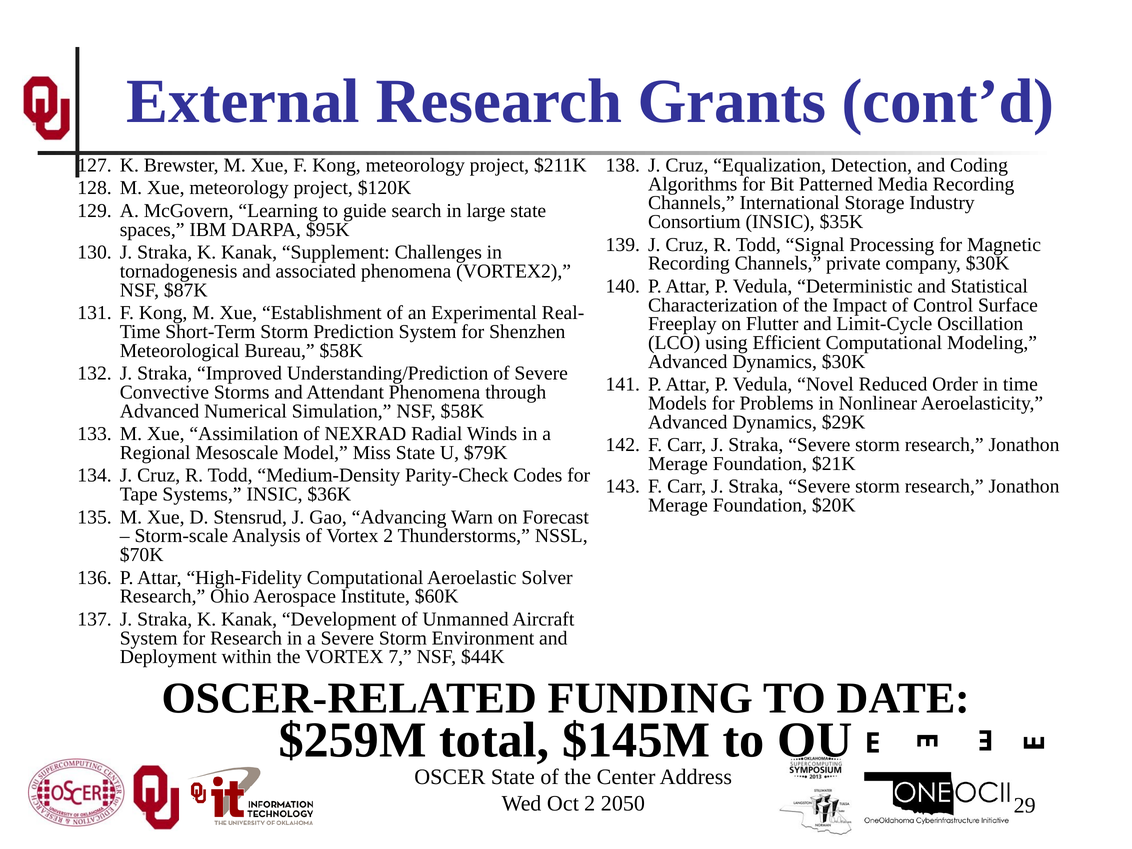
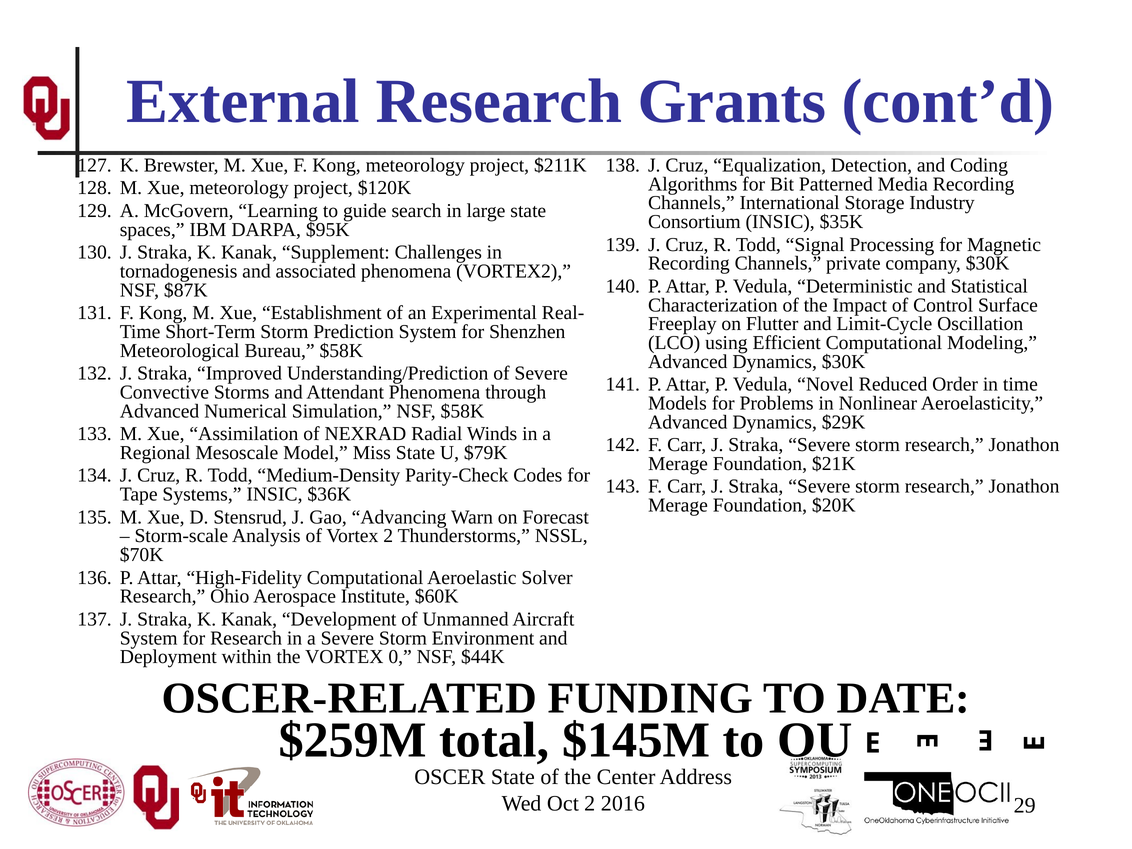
7: 7 -> 0
2050: 2050 -> 2016
